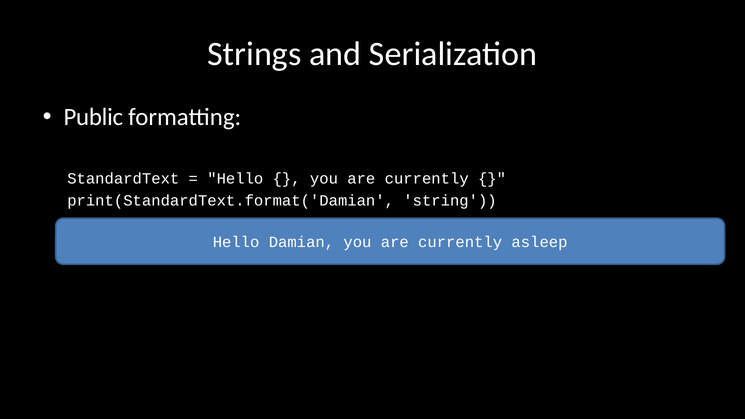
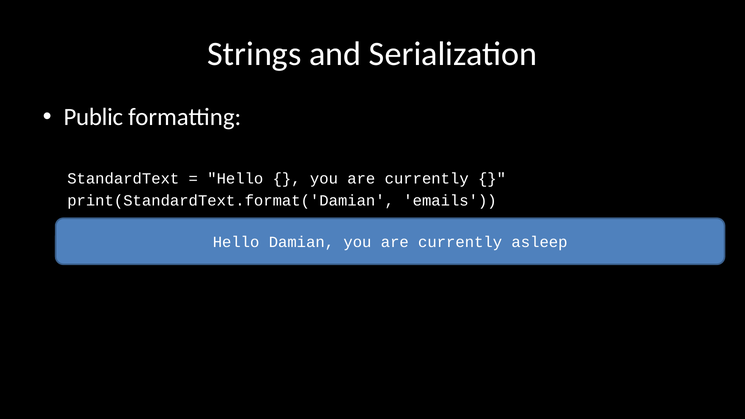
string: string -> emails
